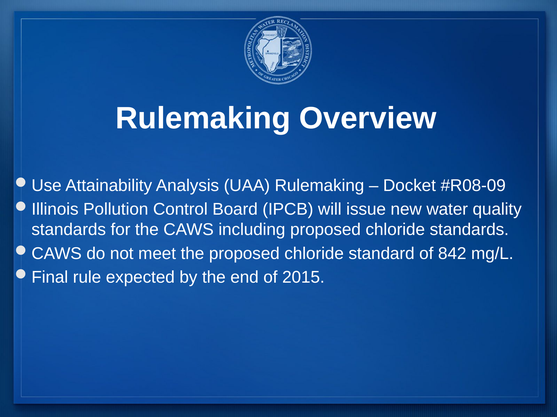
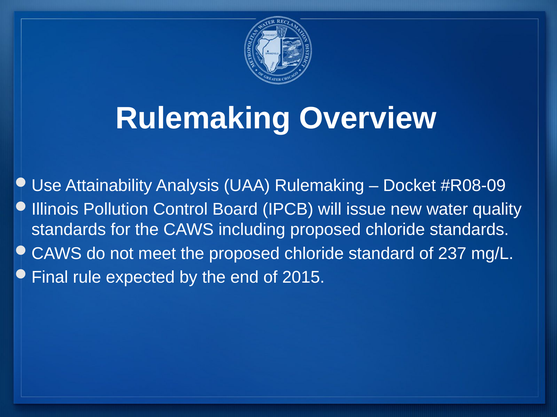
842: 842 -> 237
